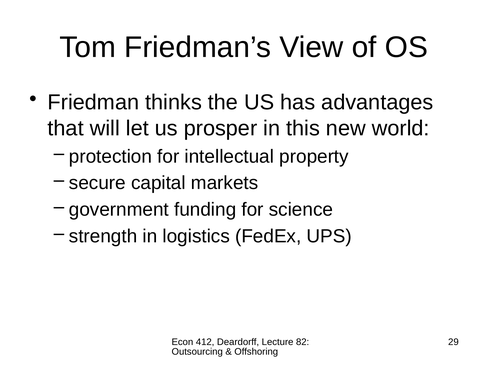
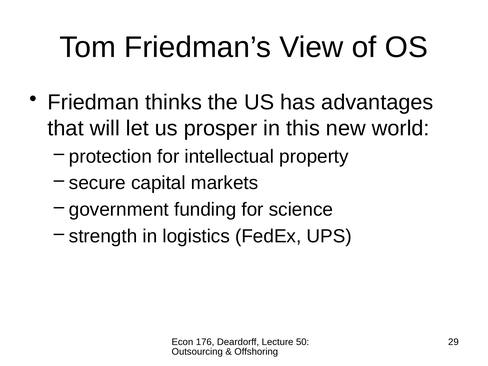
412: 412 -> 176
82: 82 -> 50
